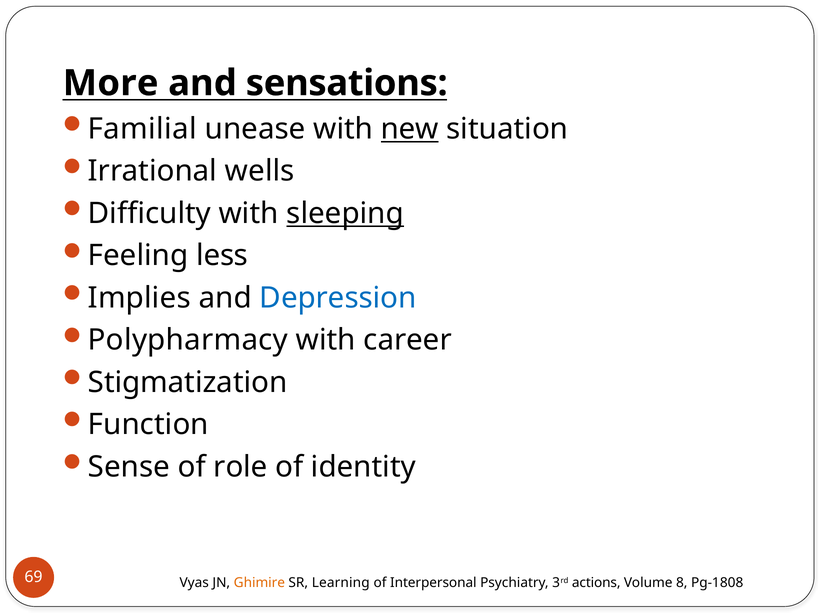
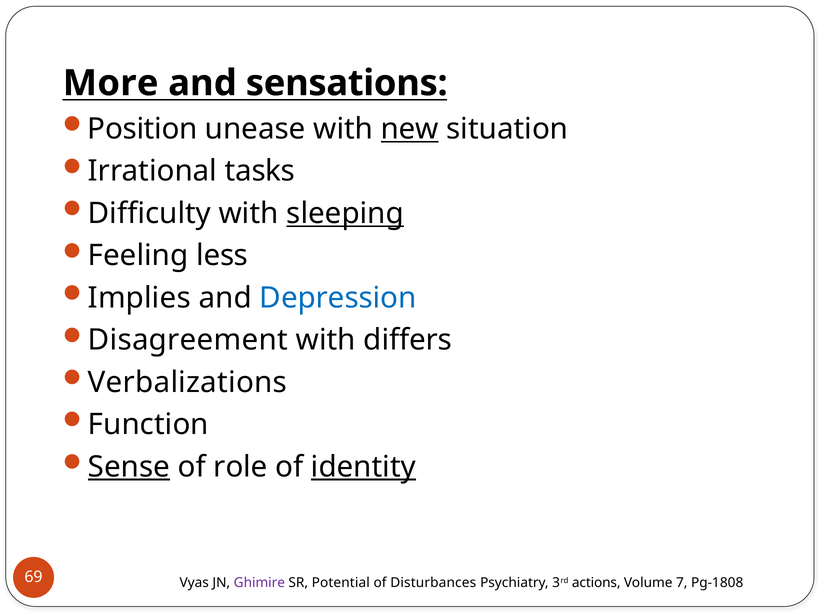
Familial: Familial -> Position
wells: wells -> tasks
Polypharmacy: Polypharmacy -> Disagreement
career: career -> differs
Stigmatization: Stigmatization -> Verbalizations
Sense underline: none -> present
identity underline: none -> present
Ghimire colour: orange -> purple
Learning: Learning -> Potential
Interpersonal: Interpersonal -> Disturbances
8: 8 -> 7
